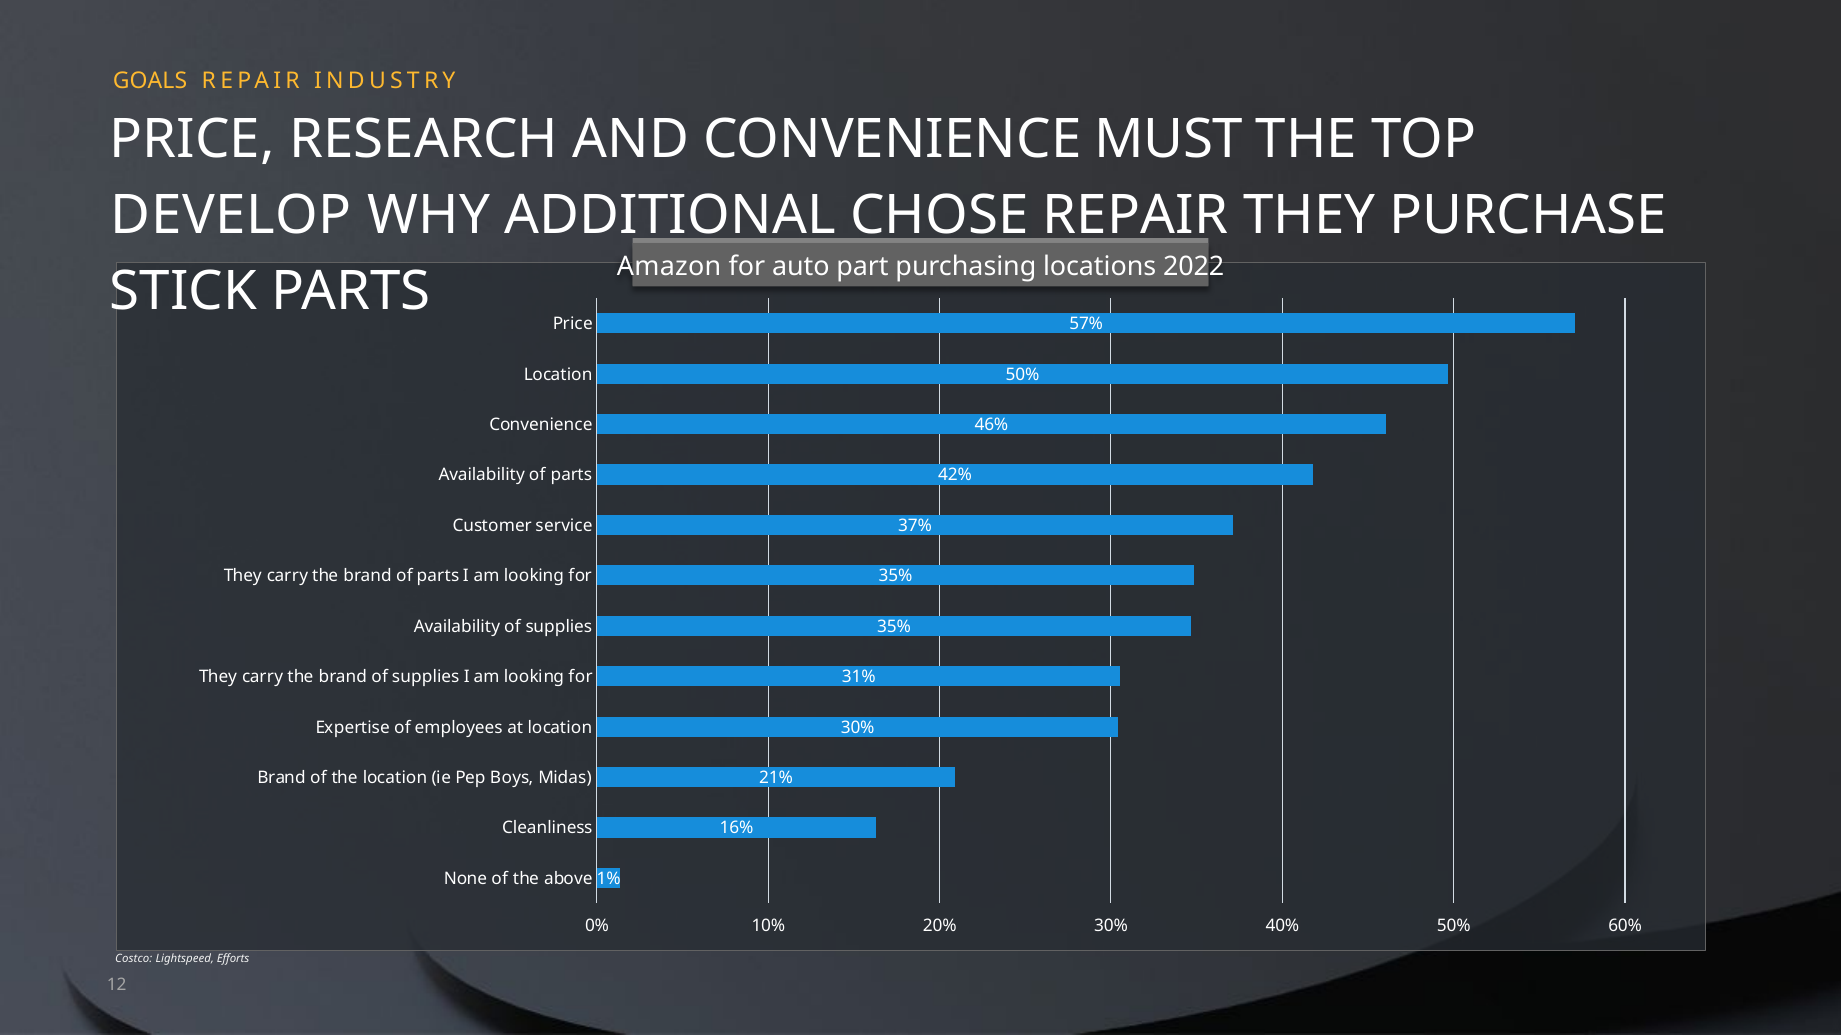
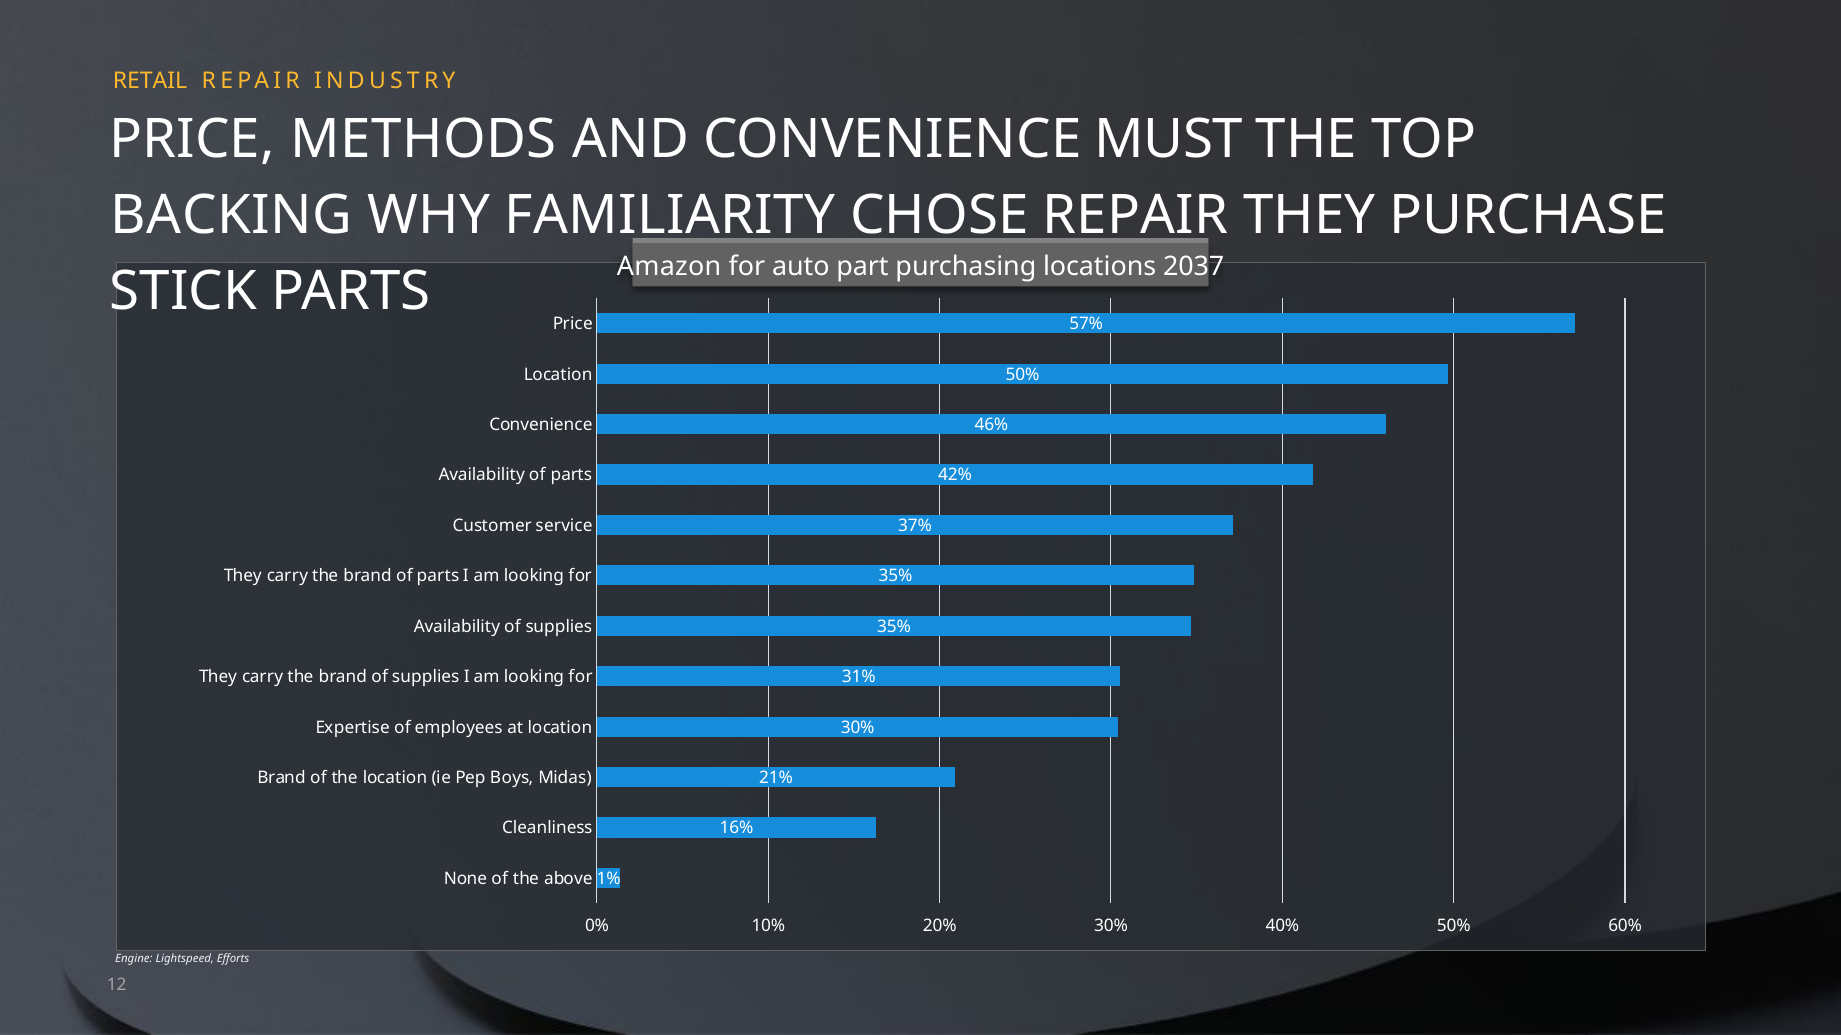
GOALS: GOALS -> RETAIL
RESEARCH: RESEARCH -> METHODS
DEVELOP: DEVELOP -> BACKING
ADDITIONAL: ADDITIONAL -> FAMILIARITY
2022: 2022 -> 2037
Costco: Costco -> Engine
